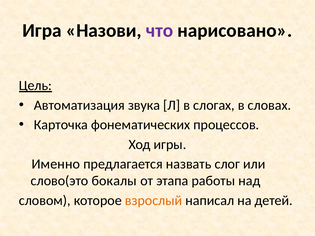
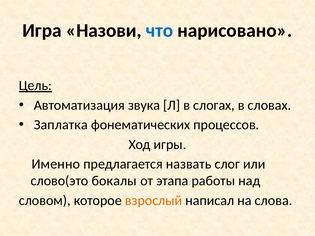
что colour: purple -> blue
Карточка: Карточка -> Заплатка
детей: детей -> слова
